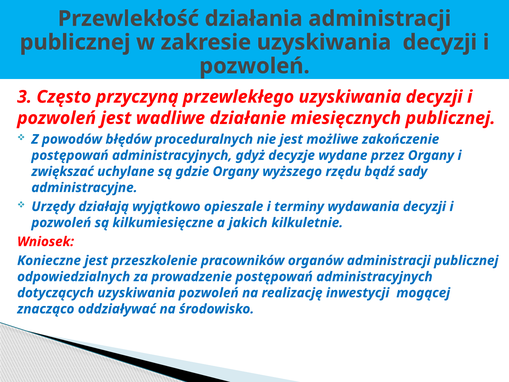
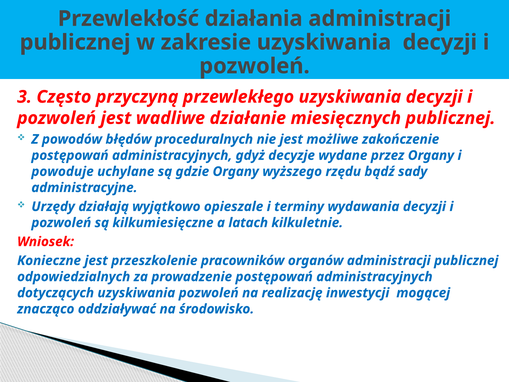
zwiększać: zwiększać -> powoduje
jakich: jakich -> latach
